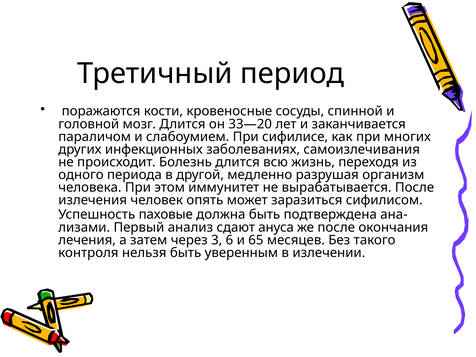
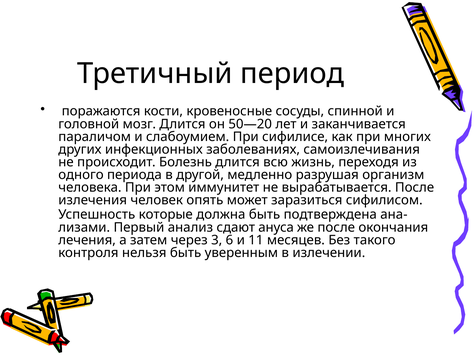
33—20: 33—20 -> 50—20
паховые: паховые -> которые
65: 65 -> 11
